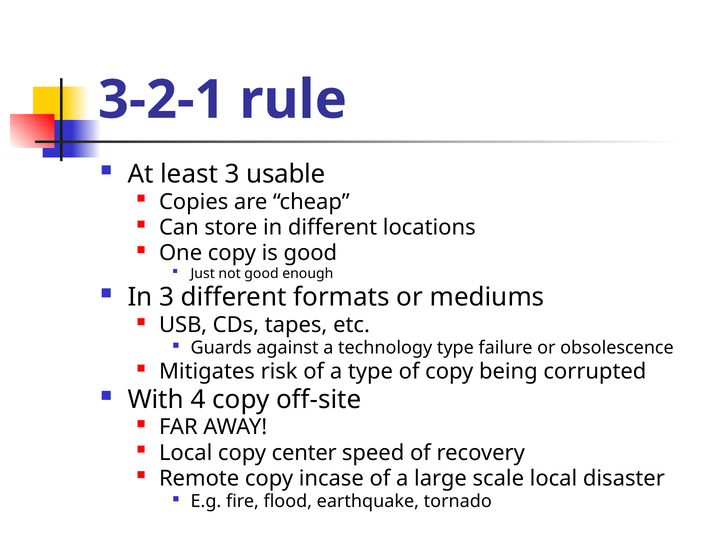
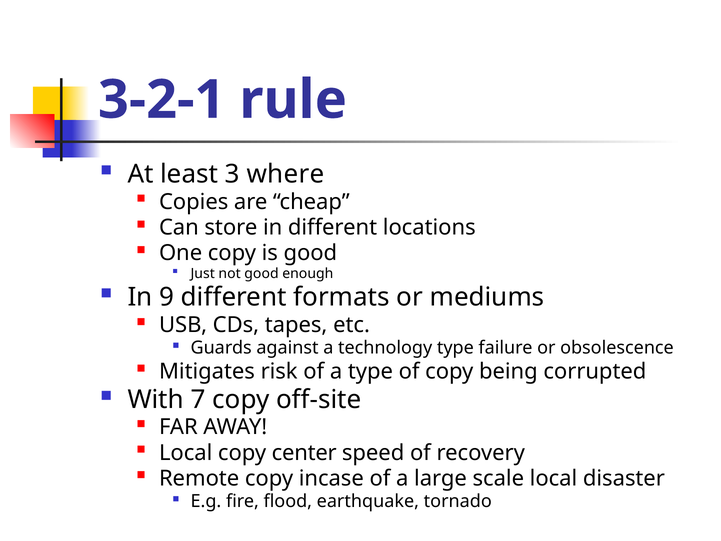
usable: usable -> where
In 3: 3 -> 9
4: 4 -> 7
